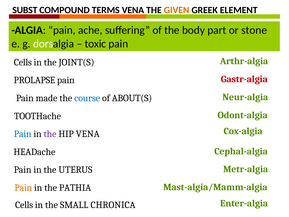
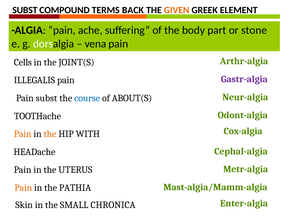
TERMS VENA: VENA -> BACK
toxic: toxic -> vena
PROLAPSE: PROLAPSE -> ILLEGALIS
Gastr-algia colour: red -> purple
Pain made: made -> subst
Pain at (23, 134) colour: blue -> orange
the at (50, 134) colour: purple -> orange
HIP VENA: VENA -> WITH
Cells at (24, 205): Cells -> Skin
